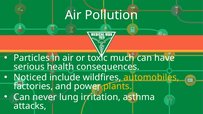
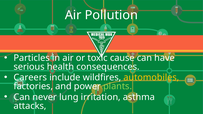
much: much -> cause
Noticed: Noticed -> Careers
plants colour: yellow -> light green
